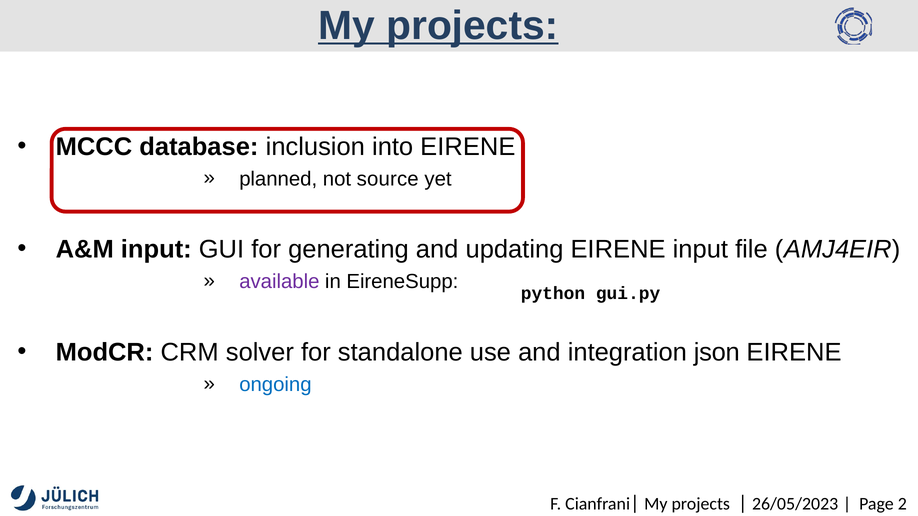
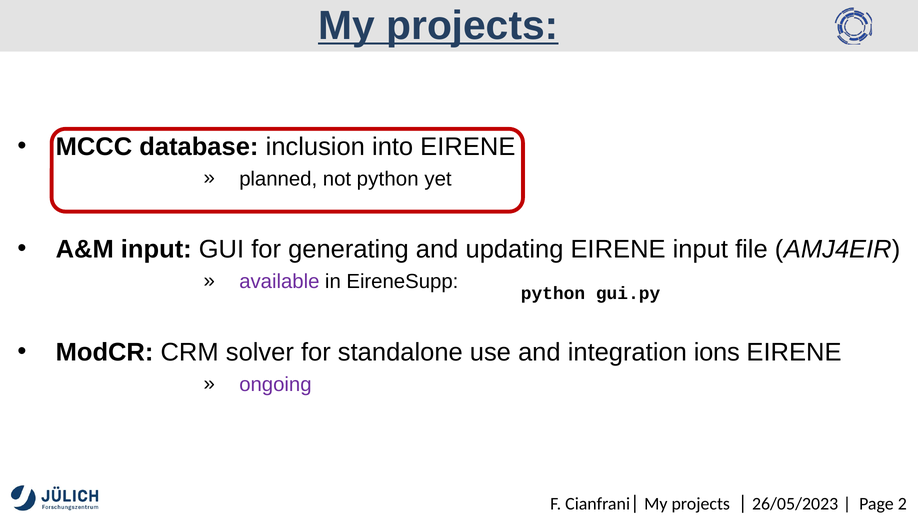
not source: source -> python
json: json -> ions
ongoing colour: blue -> purple
